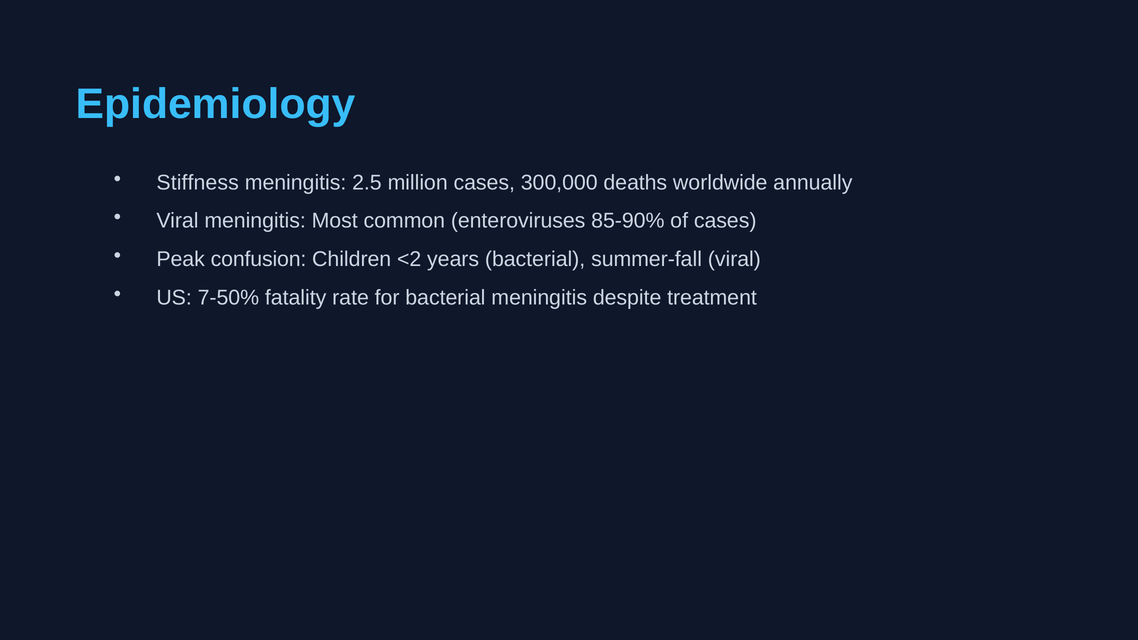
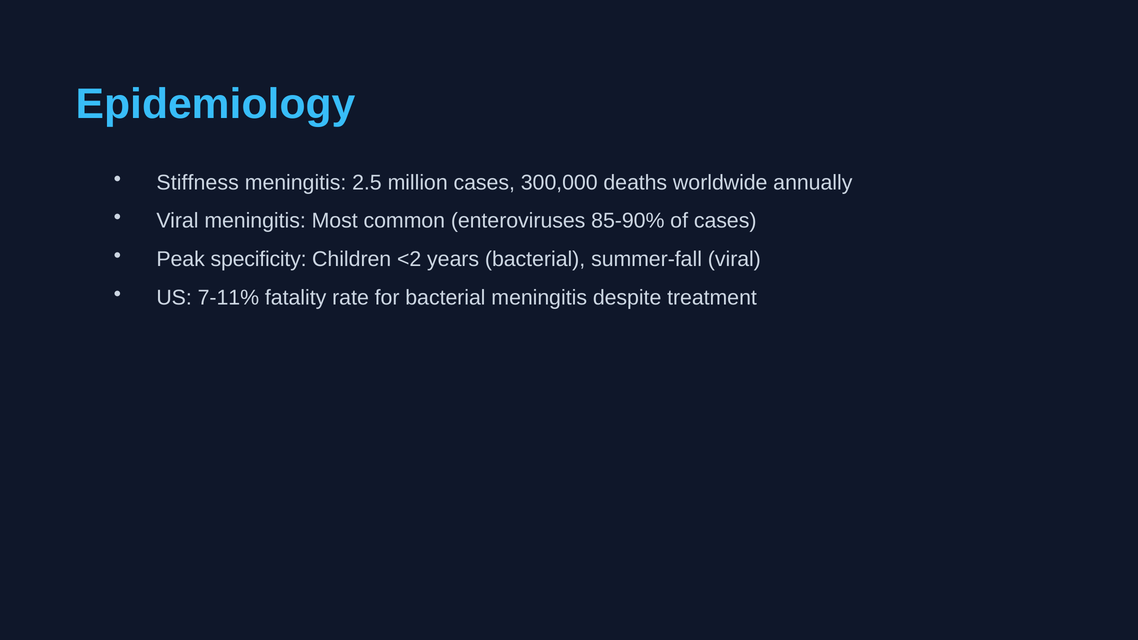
confusion: confusion -> specificity
7-50%: 7-50% -> 7-11%
